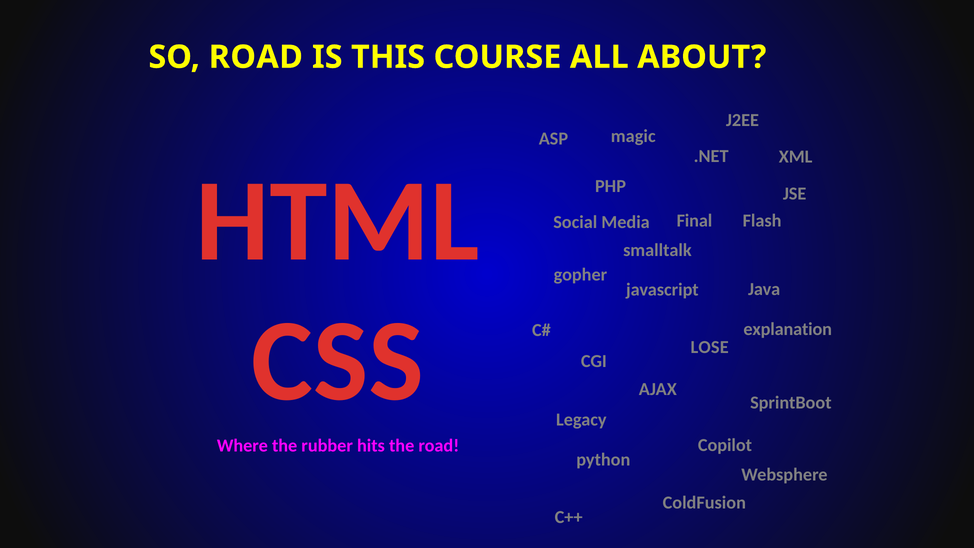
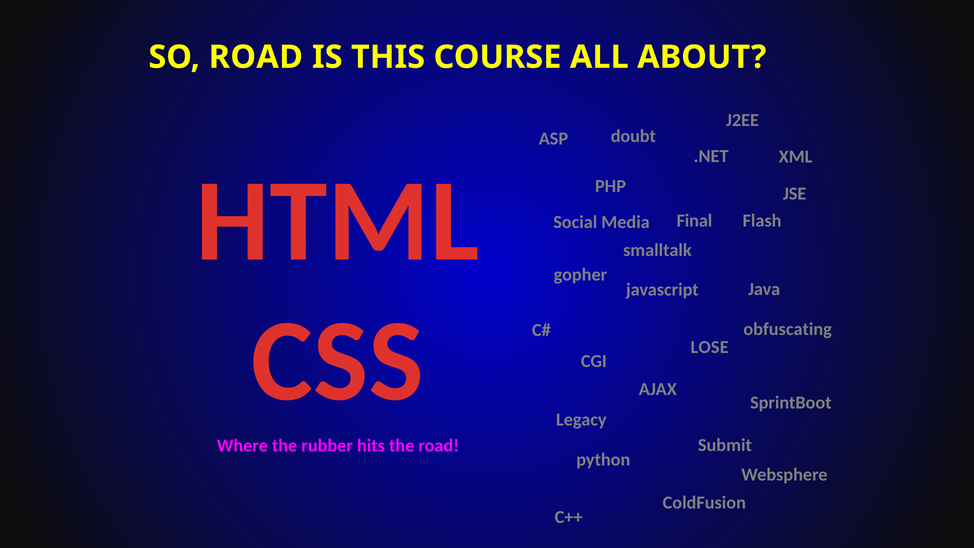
magic: magic -> doubt
explanation: explanation -> obfuscating
Copilot: Copilot -> Submit
